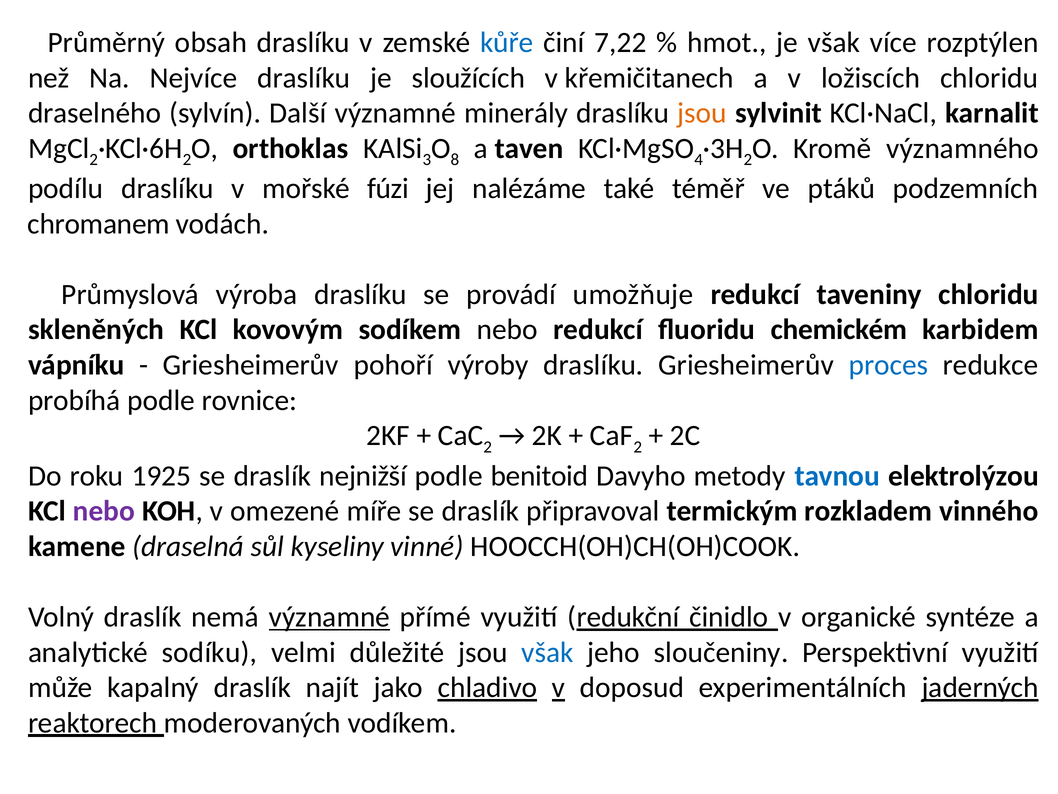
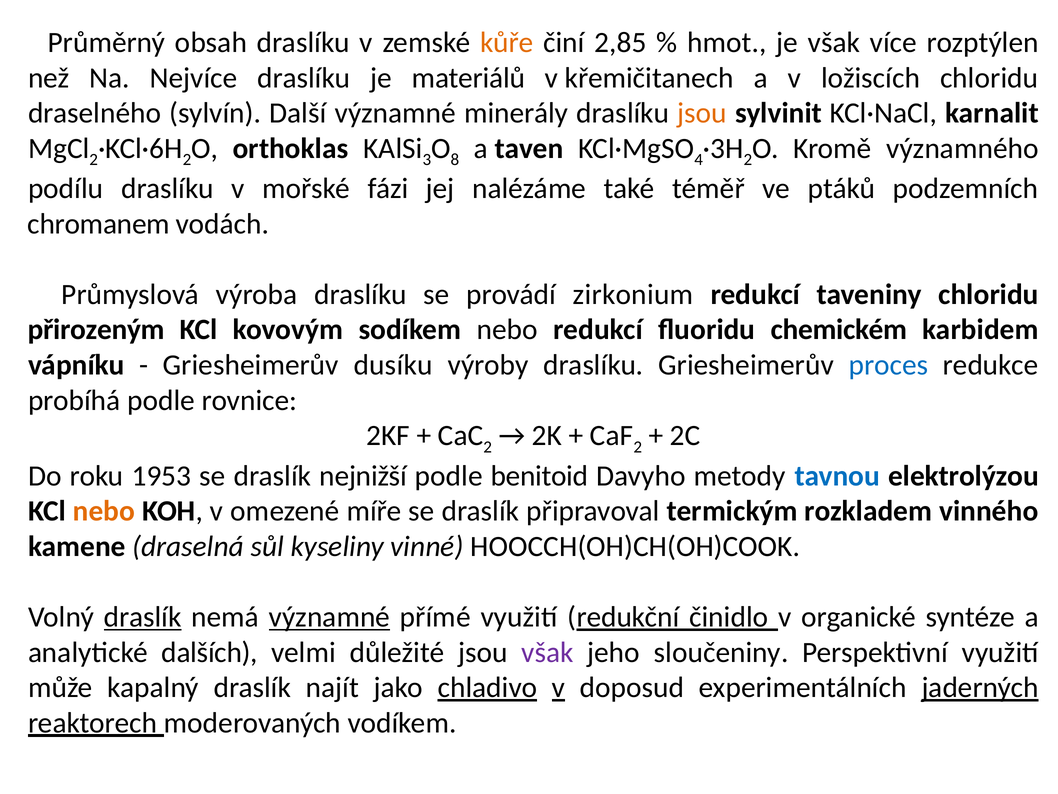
kůře colour: blue -> orange
7,22: 7,22 -> 2,85
sloužících: sloužících -> materiálů
fúzi: fúzi -> fázi
umožňuje: umožňuje -> zirkonium
skleněných: skleněných -> přirozeným
pohoří: pohoří -> dusíku
1925: 1925 -> 1953
nebo at (104, 511) colour: purple -> orange
draslík at (143, 617) underline: none -> present
sodíku: sodíku -> dalších
však at (548, 652) colour: blue -> purple
